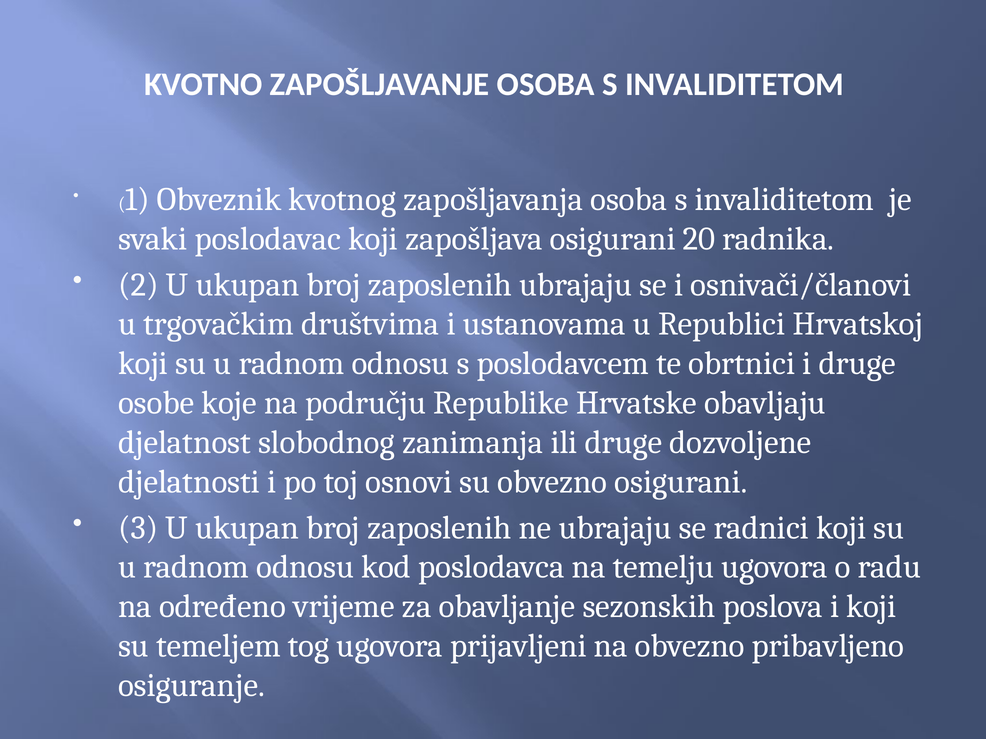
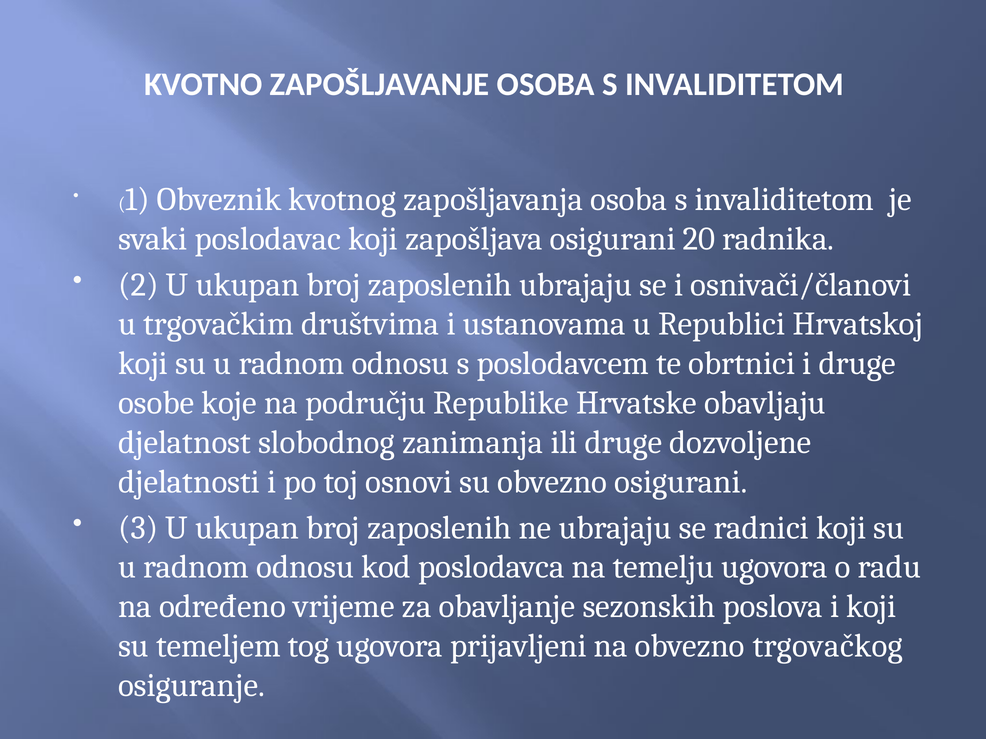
pribavljeno: pribavljeno -> trgovačkog
